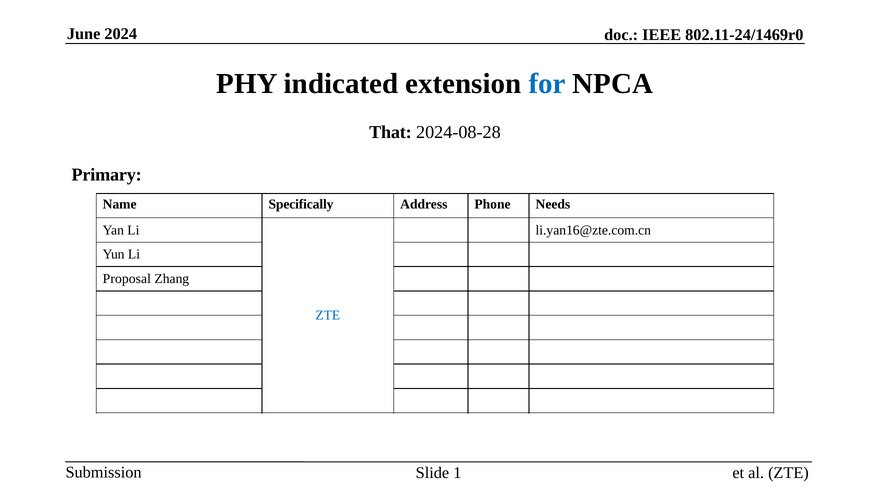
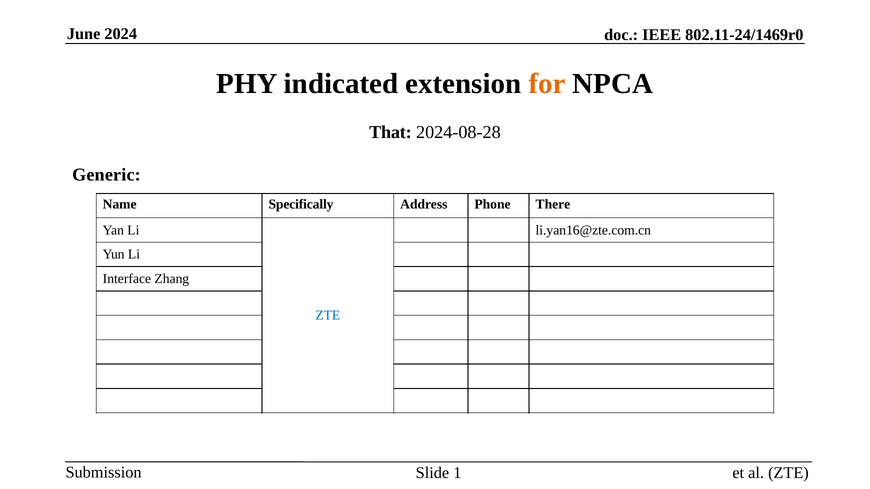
for colour: blue -> orange
Primary: Primary -> Generic
Needs: Needs -> There
Proposal: Proposal -> Interface
